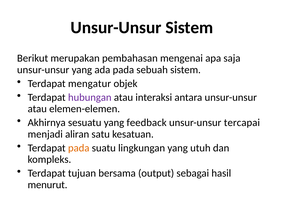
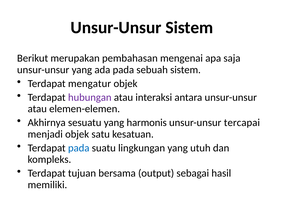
feedback: feedback -> harmonis
menjadi aliran: aliran -> objek
pada at (79, 148) colour: orange -> blue
menurut: menurut -> memiliki
